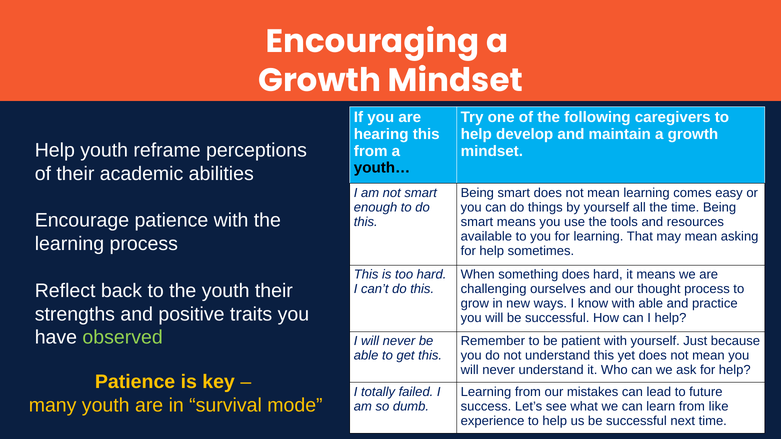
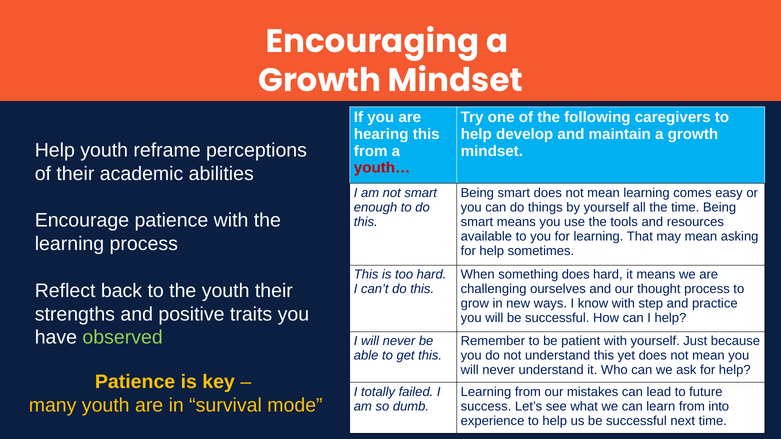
youth… colour: black -> red
with able: able -> step
like: like -> into
